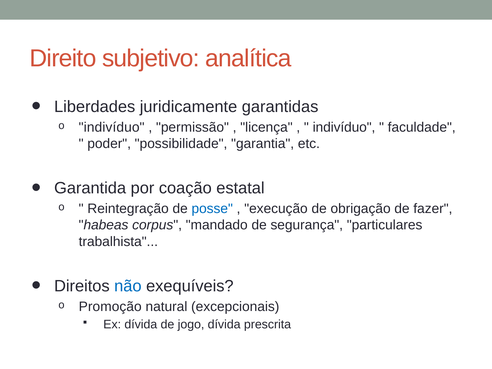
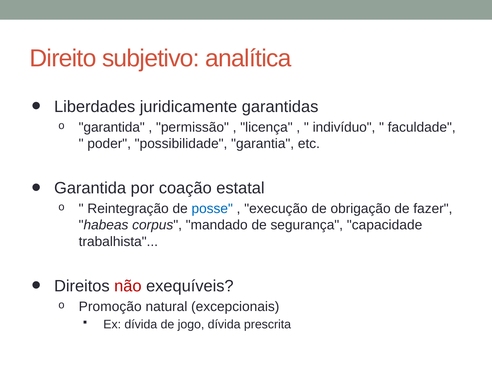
indivíduo at (112, 127): indivíduo -> garantida
particulares: particulares -> capacidade
não colour: blue -> red
